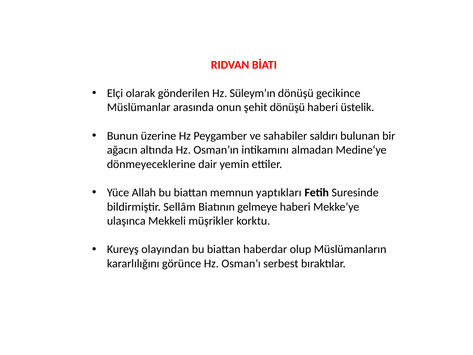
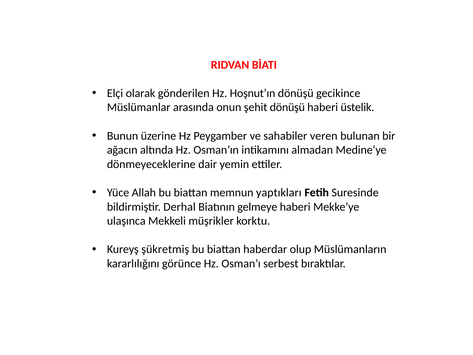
Süleym’ın: Süleym’ın -> Hoşnut’ın
saldırı: saldırı -> veren
Sellâm: Sellâm -> Derhal
olayından: olayından -> şükretmiş
